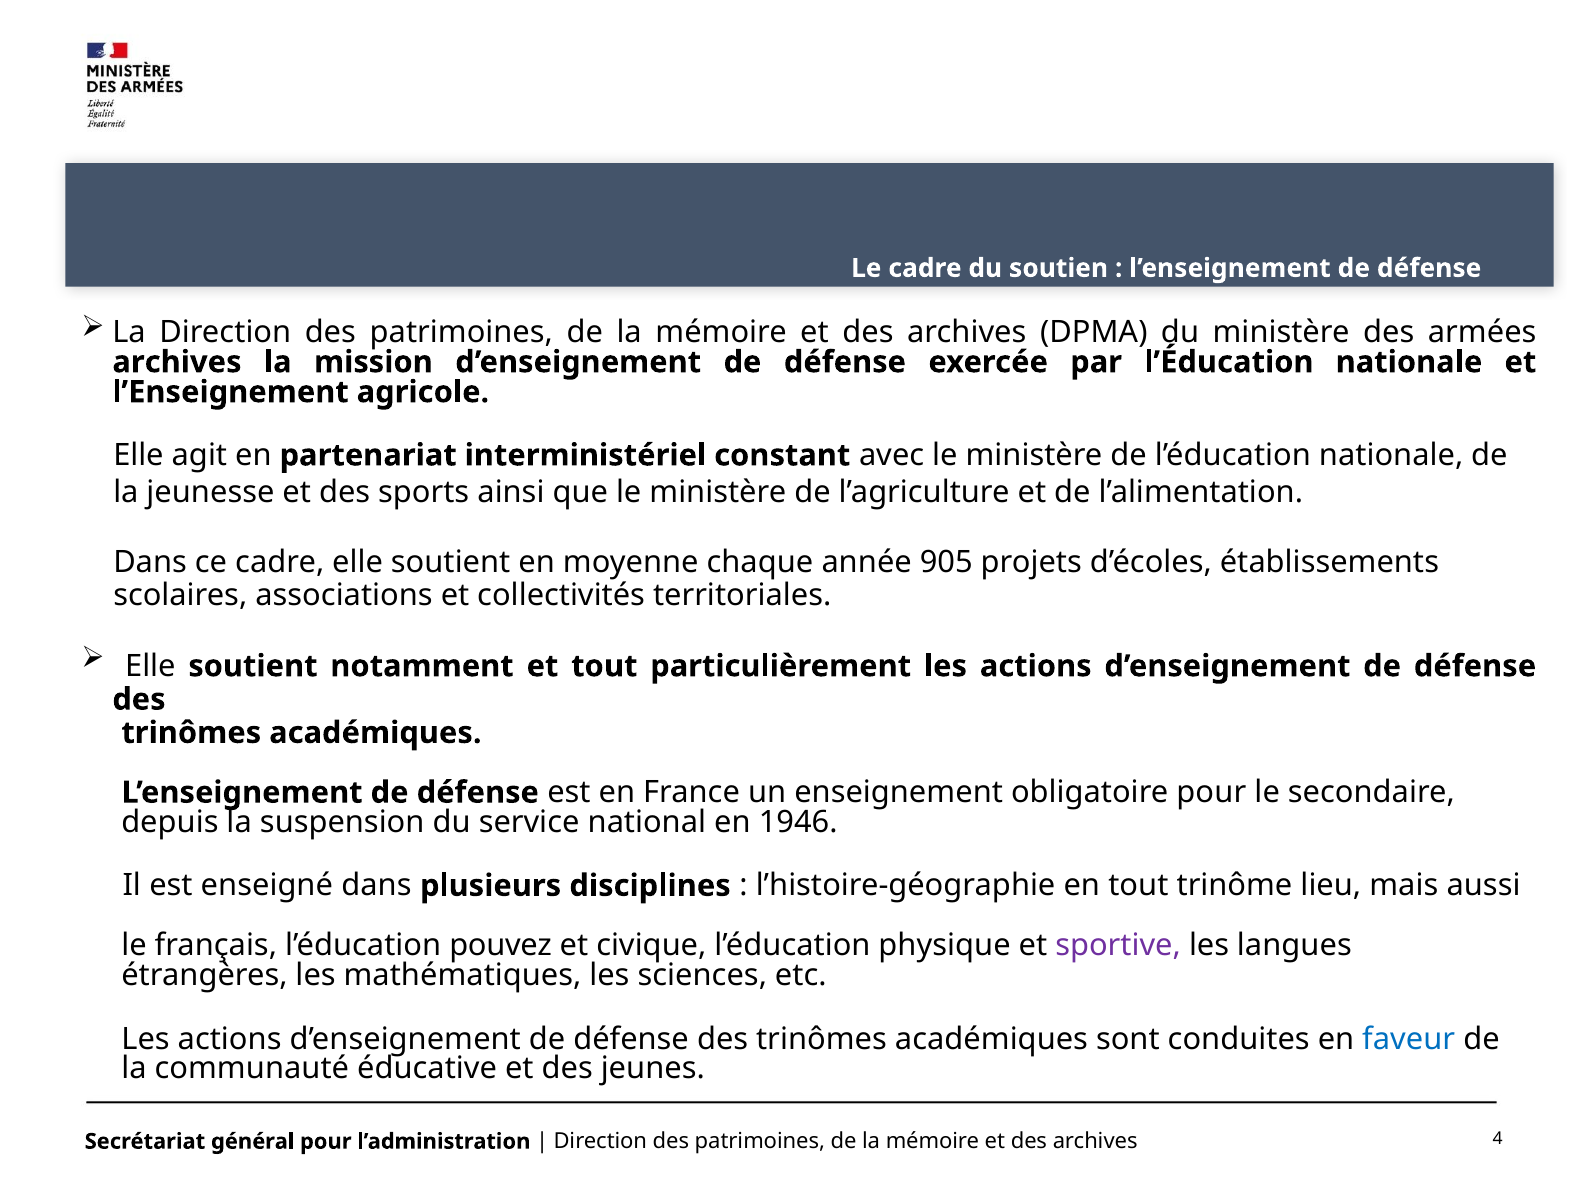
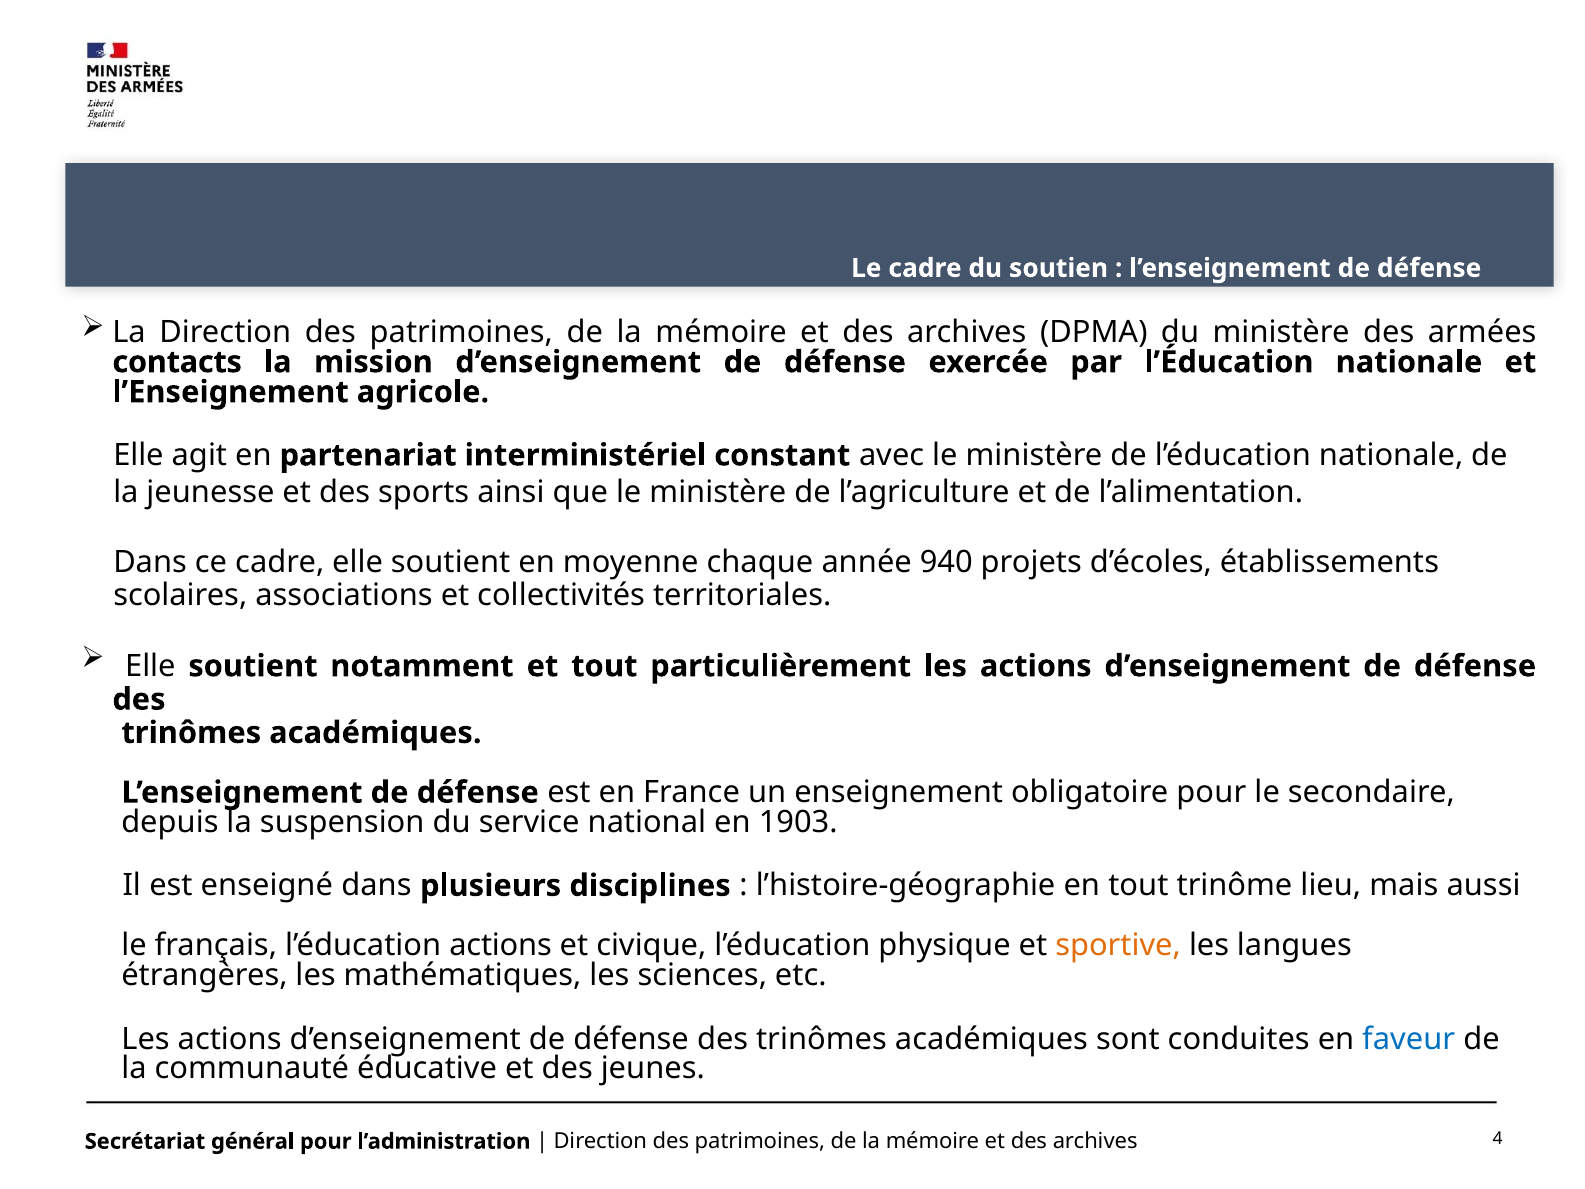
archives at (177, 362): archives -> contacts
905: 905 -> 940
1946: 1946 -> 1903
l’éducation pouvez: pouvez -> actions
sportive colour: purple -> orange
